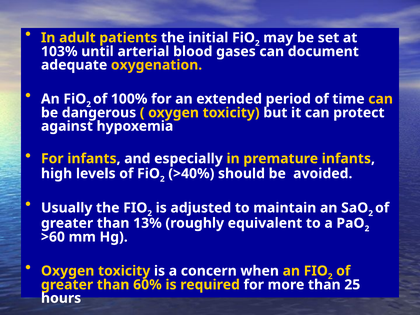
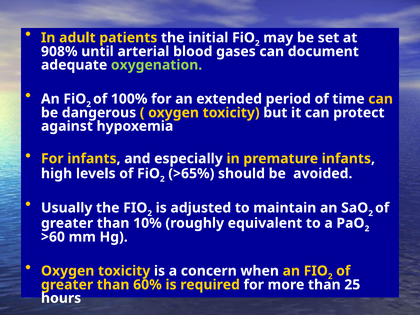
103%: 103% -> 908%
oxygenation colour: yellow -> light green
>40%: >40% -> >65%
13%: 13% -> 10%
